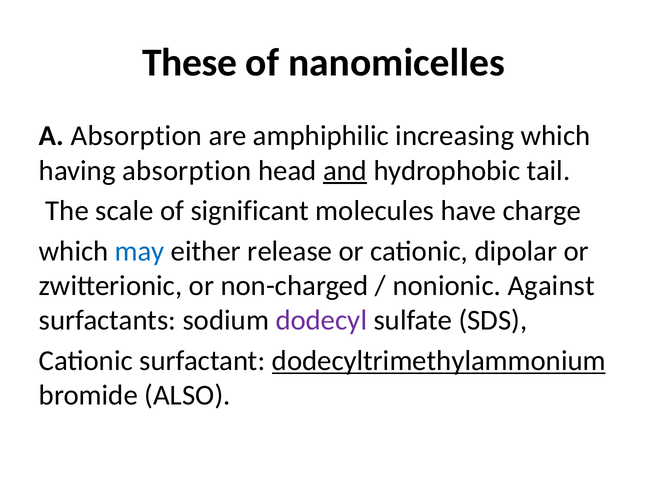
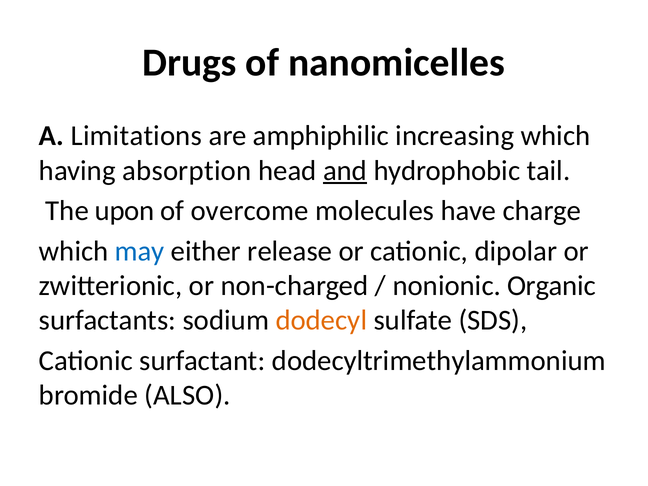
These: These -> Drugs
A Absorption: Absorption -> Limitations
scale: scale -> upon
significant: significant -> overcome
Against: Against -> Organic
dodecyl colour: purple -> orange
dodecyltrimethylammonium underline: present -> none
